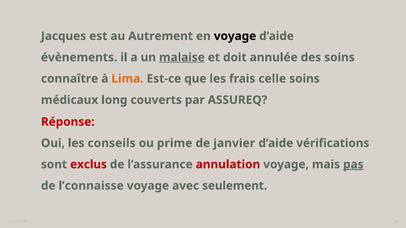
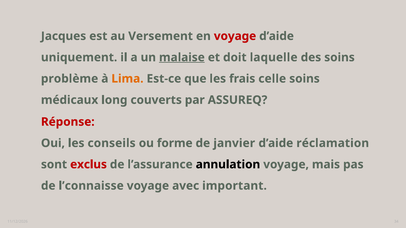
Autrement: Autrement -> Versement
voyage at (235, 36) colour: black -> red
évènements: évènements -> uniquement
annulée: annulée -> laquelle
connaître: connaître -> problème
prime: prime -> forme
vérifications: vérifications -> réclamation
annulation colour: red -> black
pas underline: present -> none
seulement: seulement -> important
